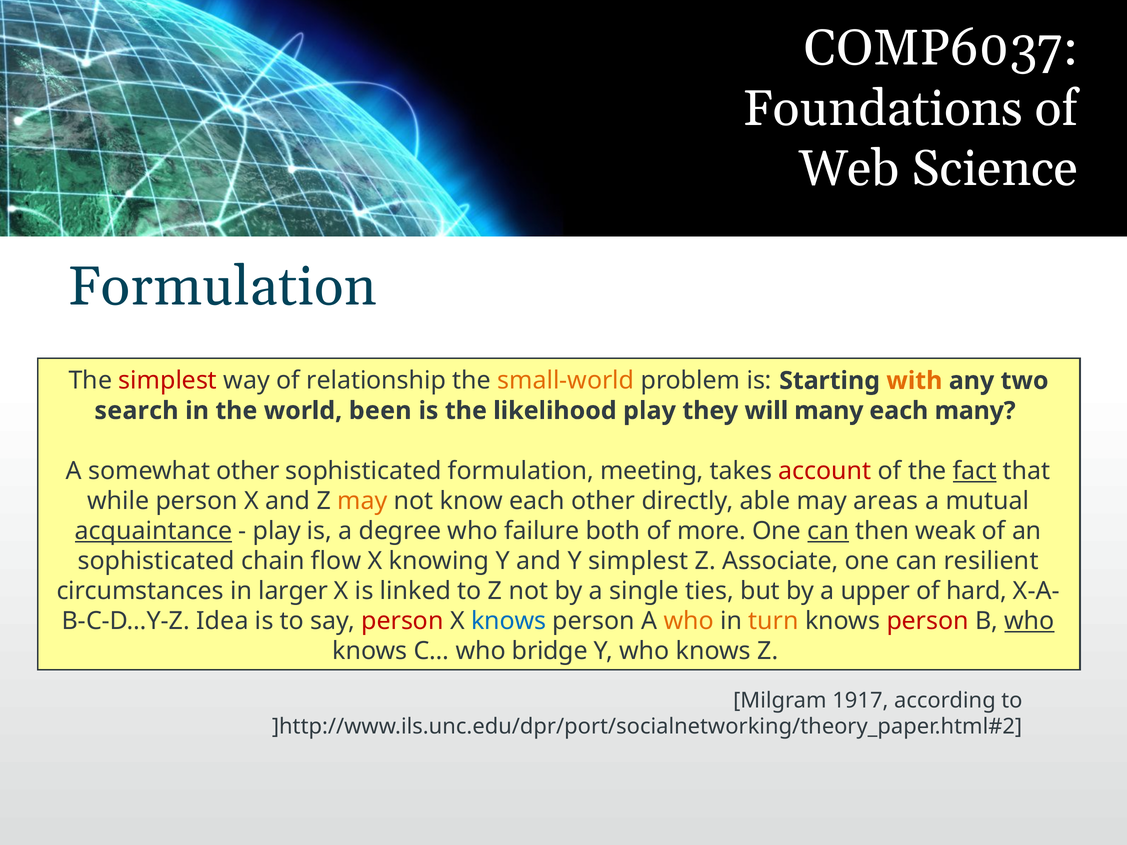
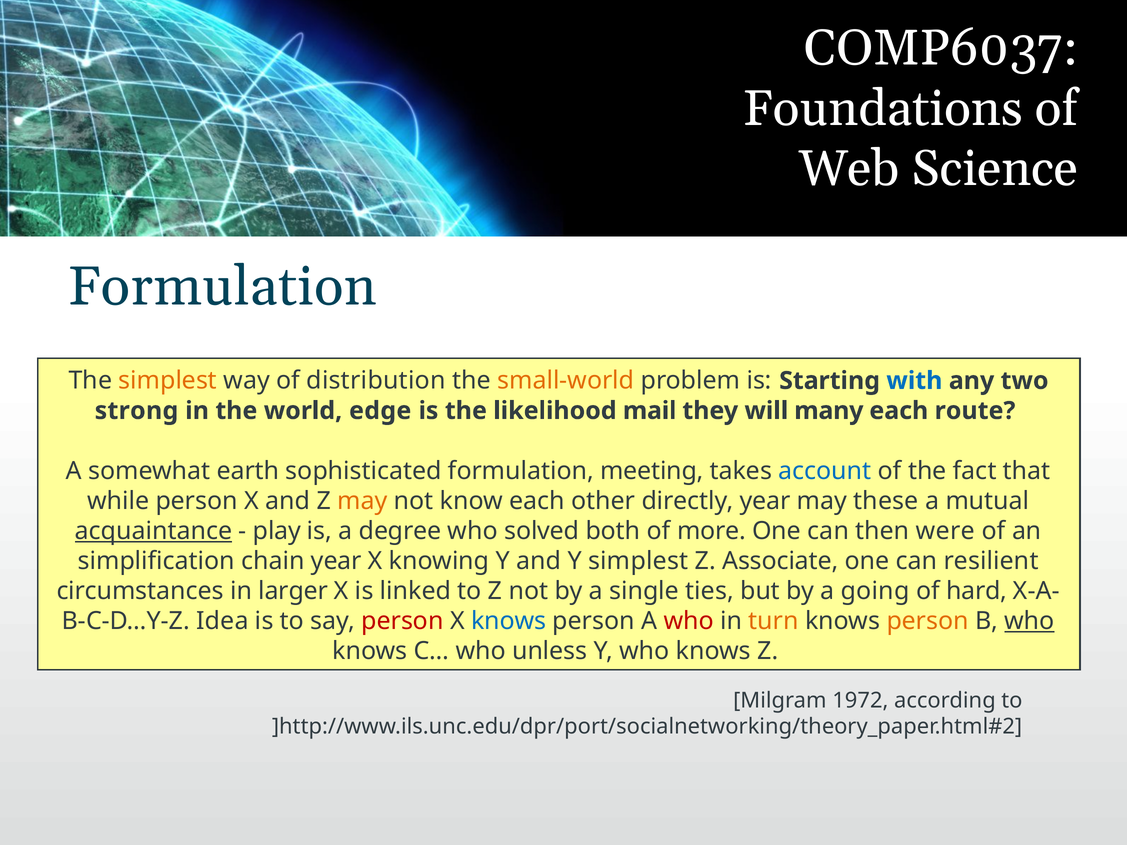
simplest at (168, 381) colour: red -> orange
relationship: relationship -> distribution
with colour: orange -> blue
search: search -> strong
been: been -> edge
likelihood play: play -> mail
each many: many -> route
somewhat other: other -> earth
account colour: red -> blue
fact underline: present -> none
directly able: able -> year
areas: areas -> these
failure: failure -> solved
can at (828, 531) underline: present -> none
weak: weak -> were
sophisticated at (156, 561): sophisticated -> simplification
chain flow: flow -> year
upper: upper -> going
who at (689, 621) colour: orange -> red
person at (928, 621) colour: red -> orange
bridge: bridge -> unless
1917: 1917 -> 1972
